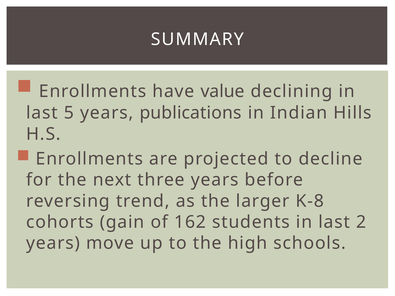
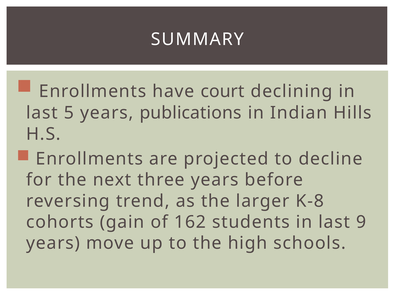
value: value -> court
2: 2 -> 9
